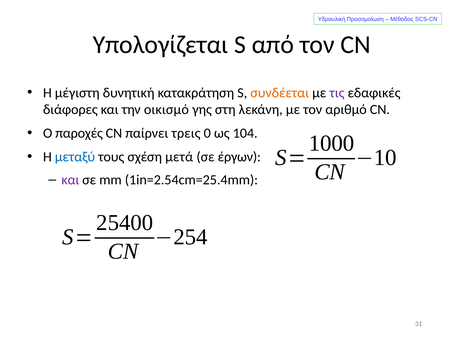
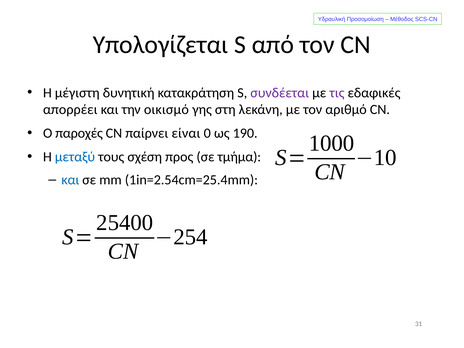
συνδέεται colour: orange -> purple
διάφορες: διάφορες -> απορρέει
τρεις: τρεις -> είναι
104: 104 -> 190
μετά: μετά -> προς
έργων: έργων -> τμήμα
και at (70, 180) colour: purple -> blue
